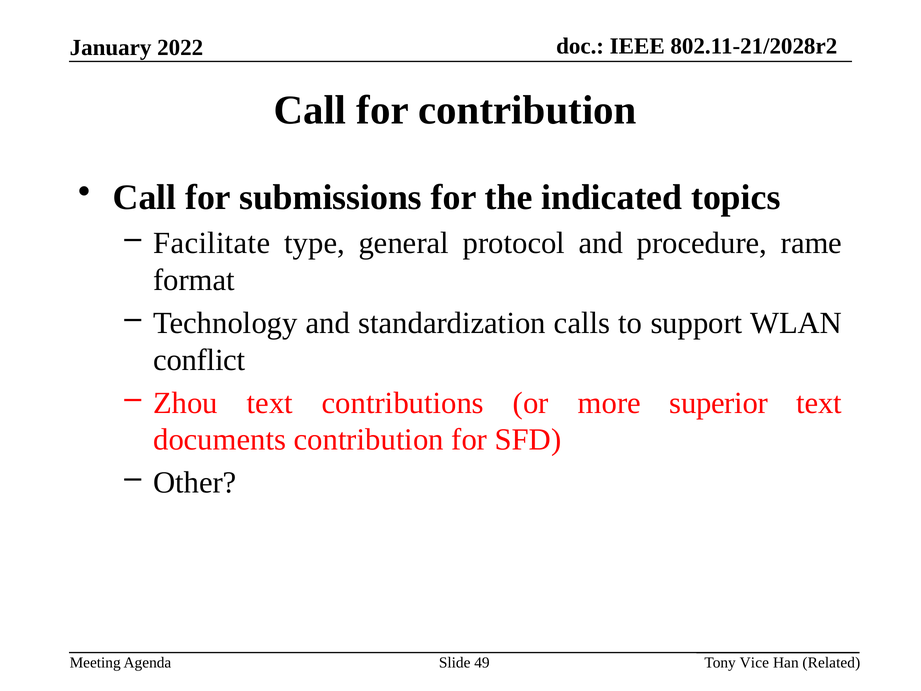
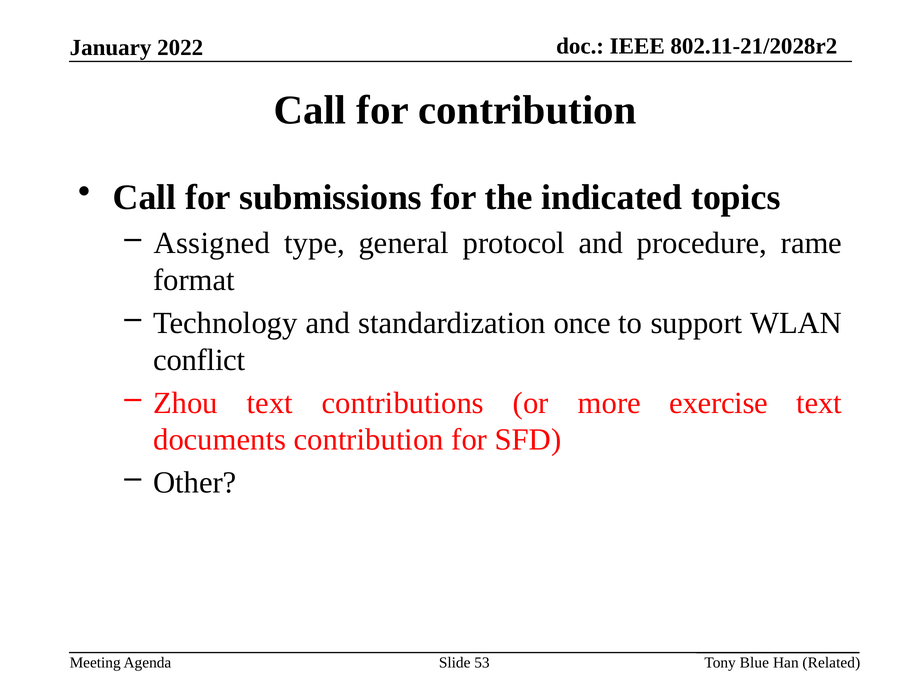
Facilitate: Facilitate -> Assigned
calls: calls -> once
superior: superior -> exercise
49: 49 -> 53
Vice: Vice -> Blue
